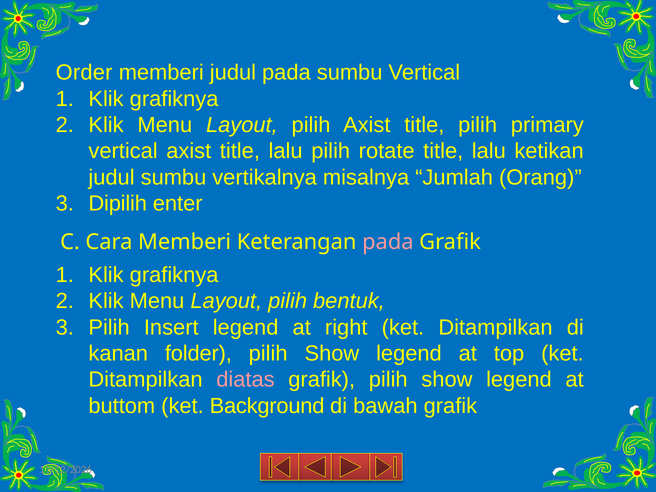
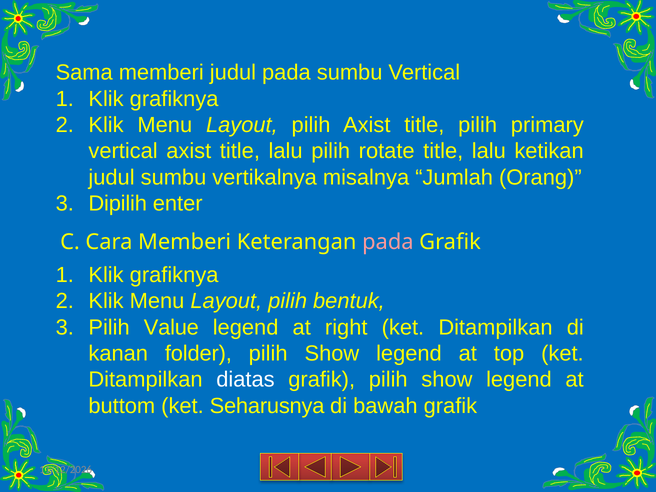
Order: Order -> Sama
Insert: Insert -> Value
diatas colour: pink -> white
Background: Background -> Seharusnya
